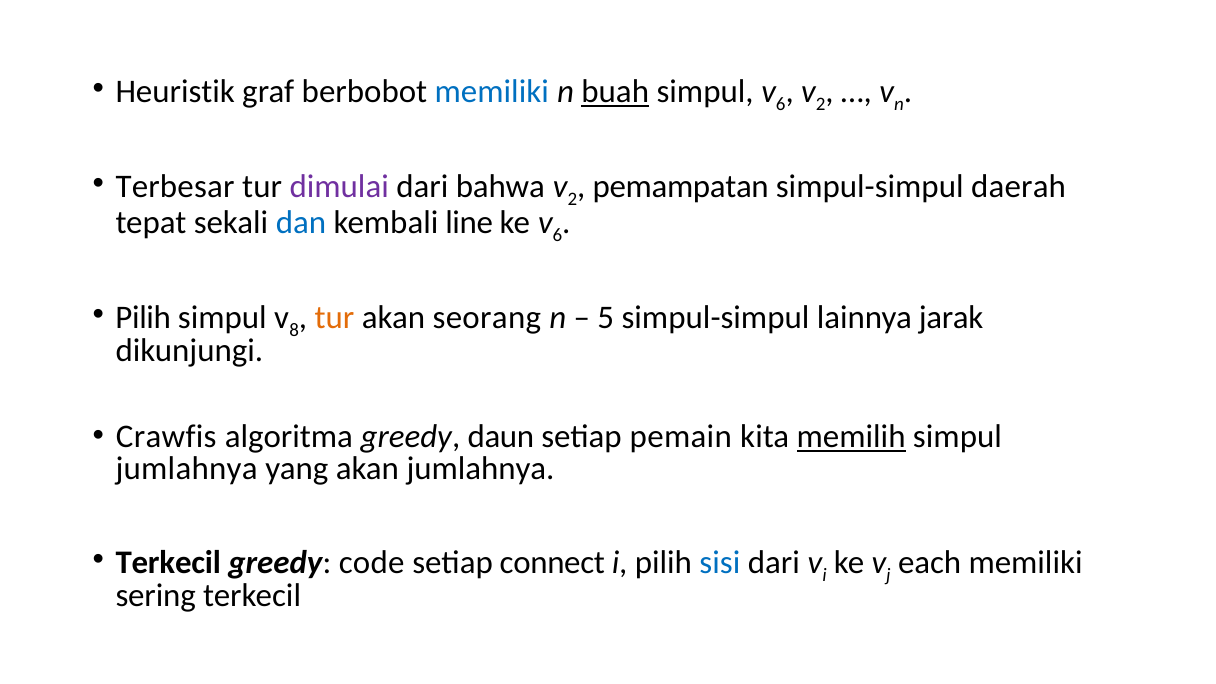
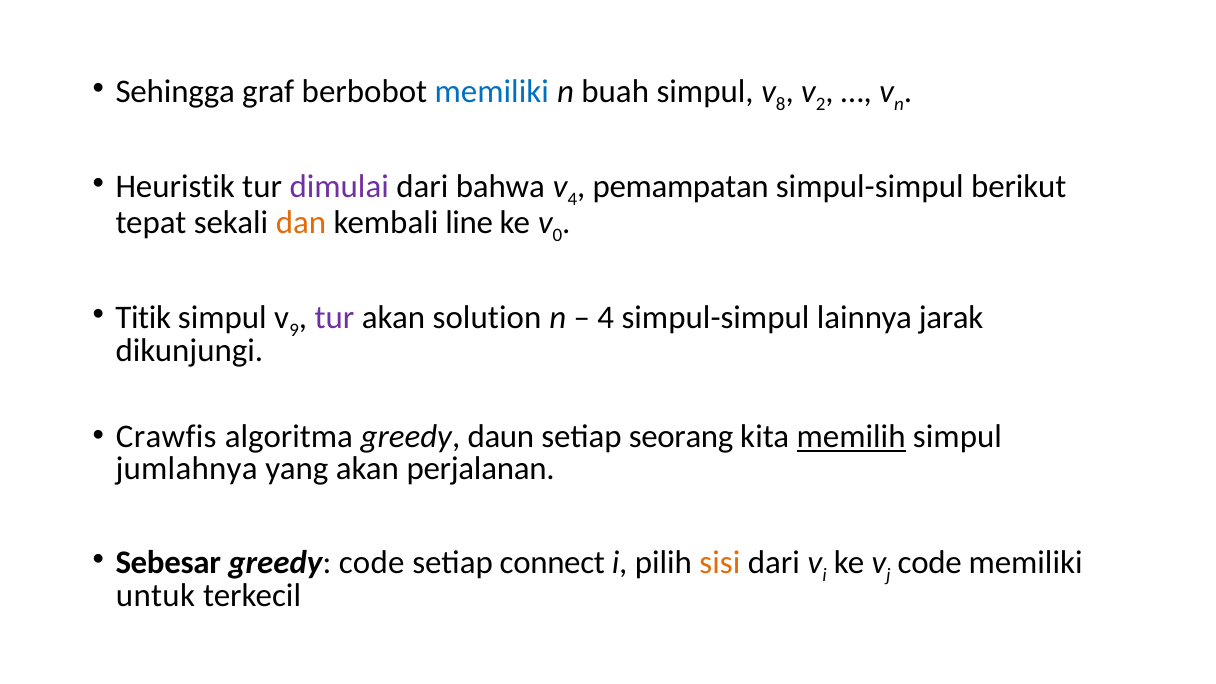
Heuristik: Heuristik -> Sehingga
buah underline: present -> none
6 at (781, 104): 6 -> 8
Terbesar: Terbesar -> Heuristik
2 at (572, 199): 2 -> 4
daerah: daerah -> berikut
dan colour: blue -> orange
6 at (557, 235): 6 -> 0
Pilih at (143, 317): Pilih -> Titik
8: 8 -> 9
tur at (334, 317) colour: orange -> purple
seorang: seorang -> solution
5 at (606, 317): 5 -> 4
pemain: pemain -> seorang
akan jumlahnya: jumlahnya -> perjalanan
Terkecil at (168, 563): Terkecil -> Sebesar
sisi colour: blue -> orange
each at (930, 563): each -> code
sering: sering -> untuk
